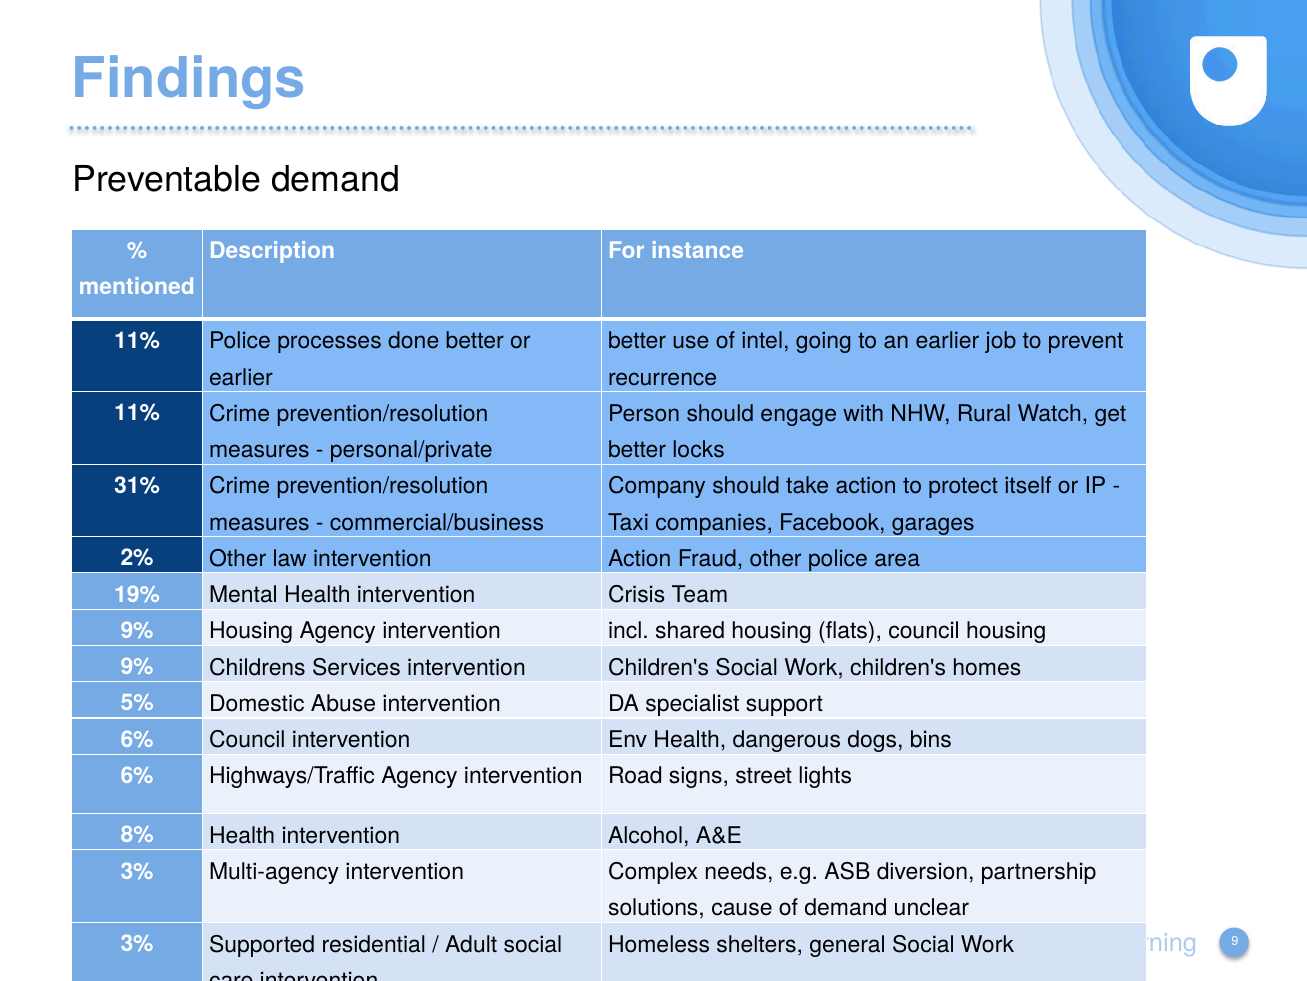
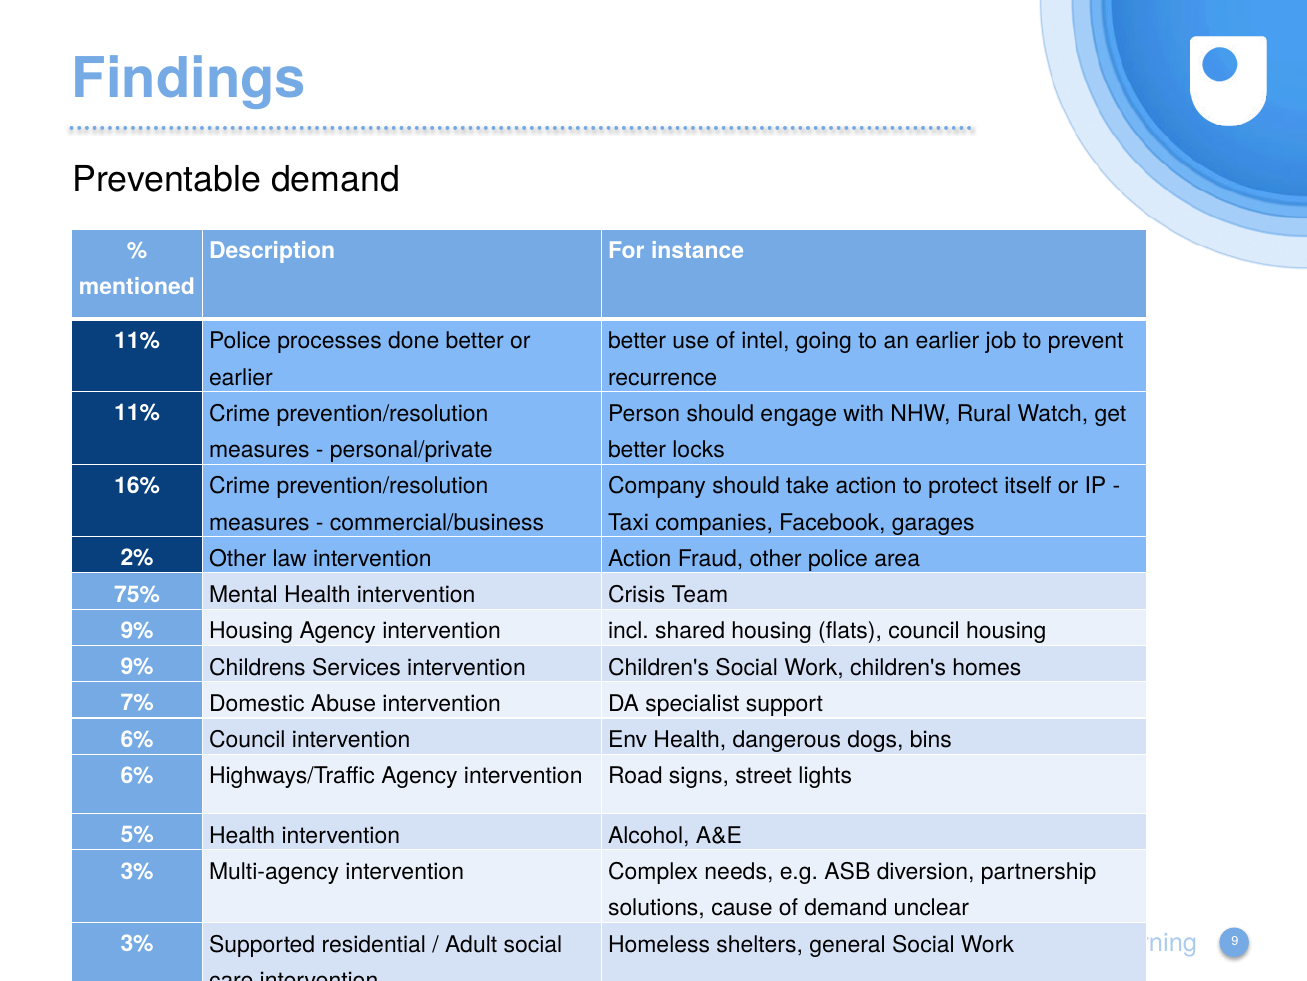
31%: 31% -> 16%
19%: 19% -> 75%
5%: 5% -> 7%
8%: 8% -> 5%
